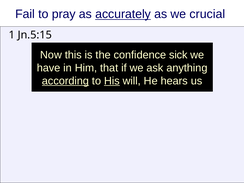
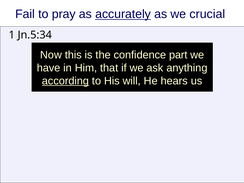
Jn.5:15: Jn.5:15 -> Jn.5:34
sick: sick -> part
His underline: present -> none
